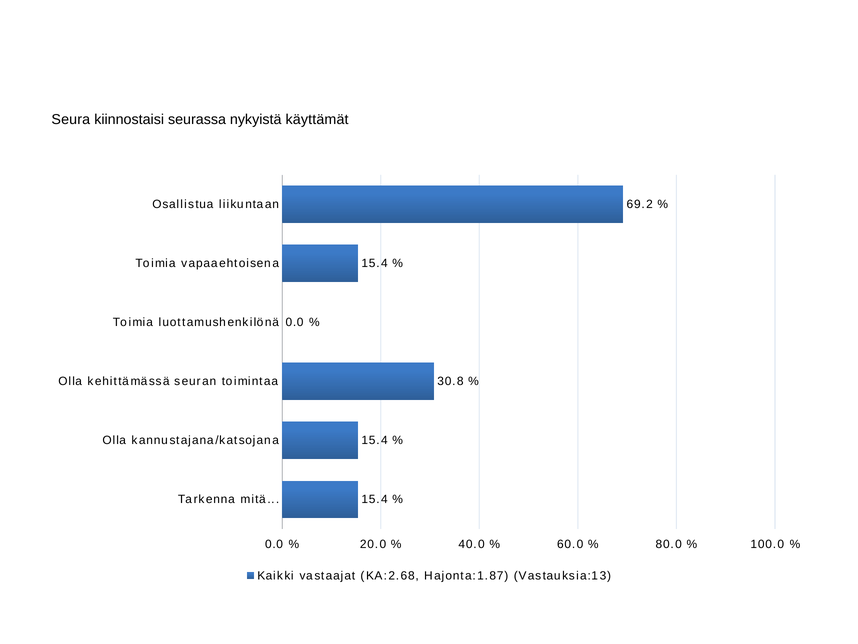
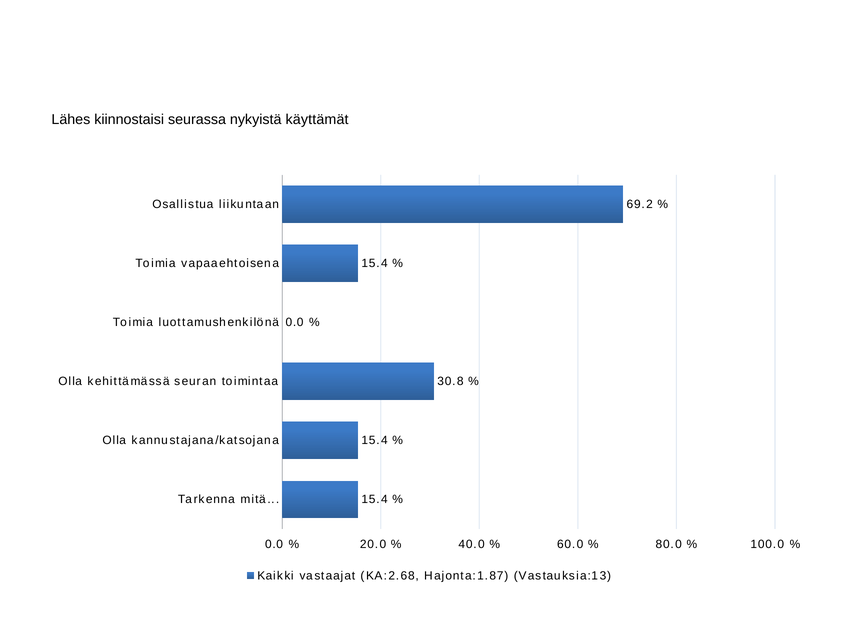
Seura: Seura -> Lähes
